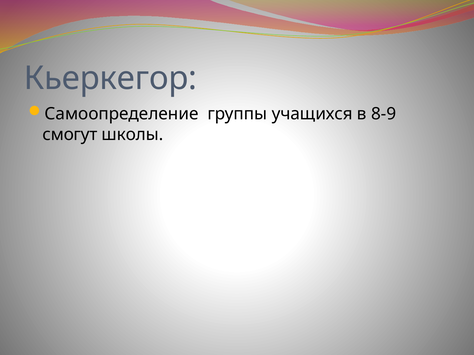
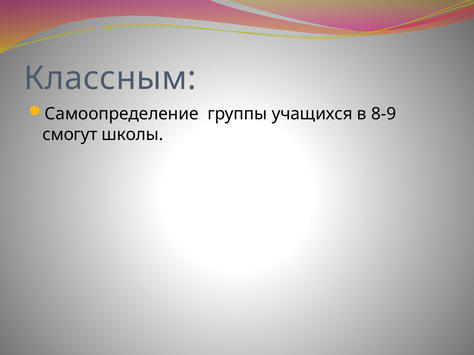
Кьеркегор: Кьеркегор -> Классным
